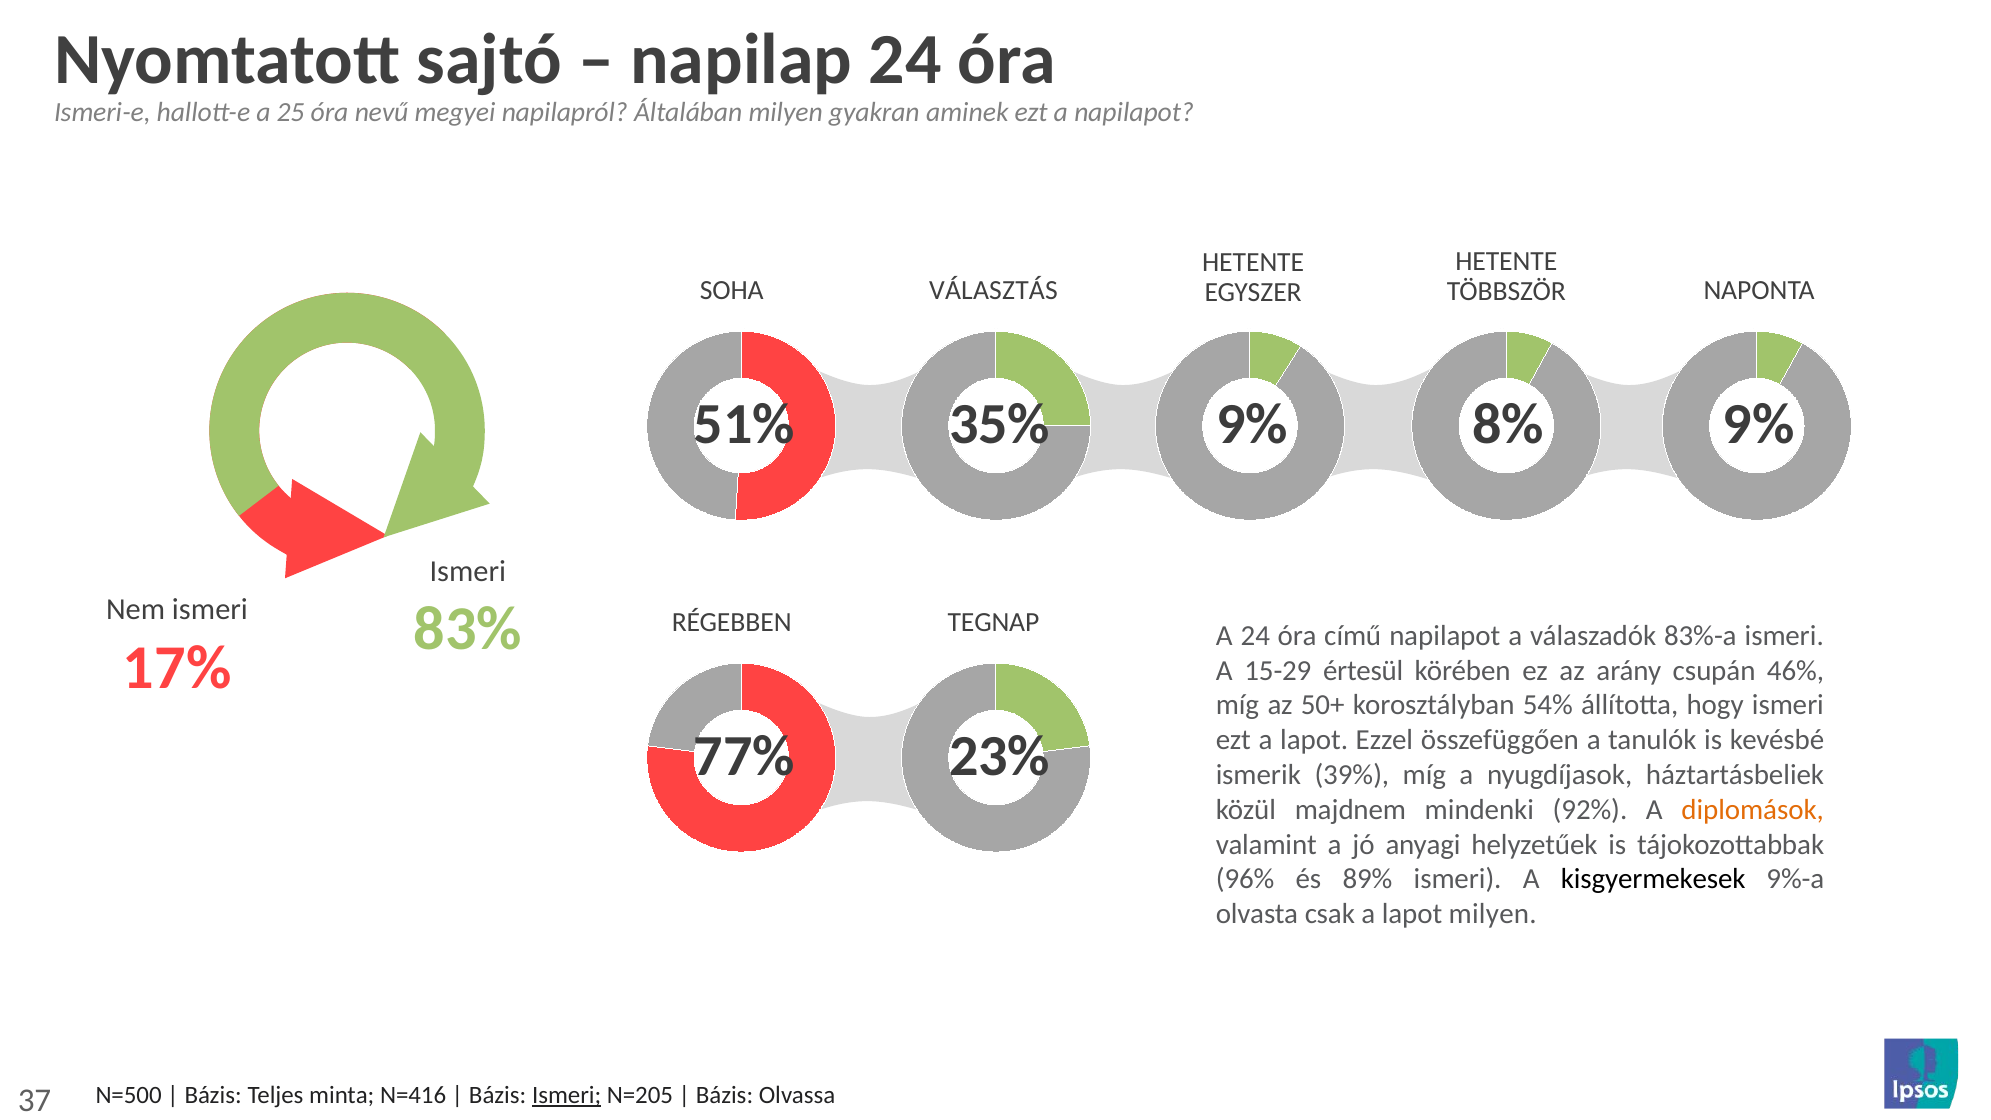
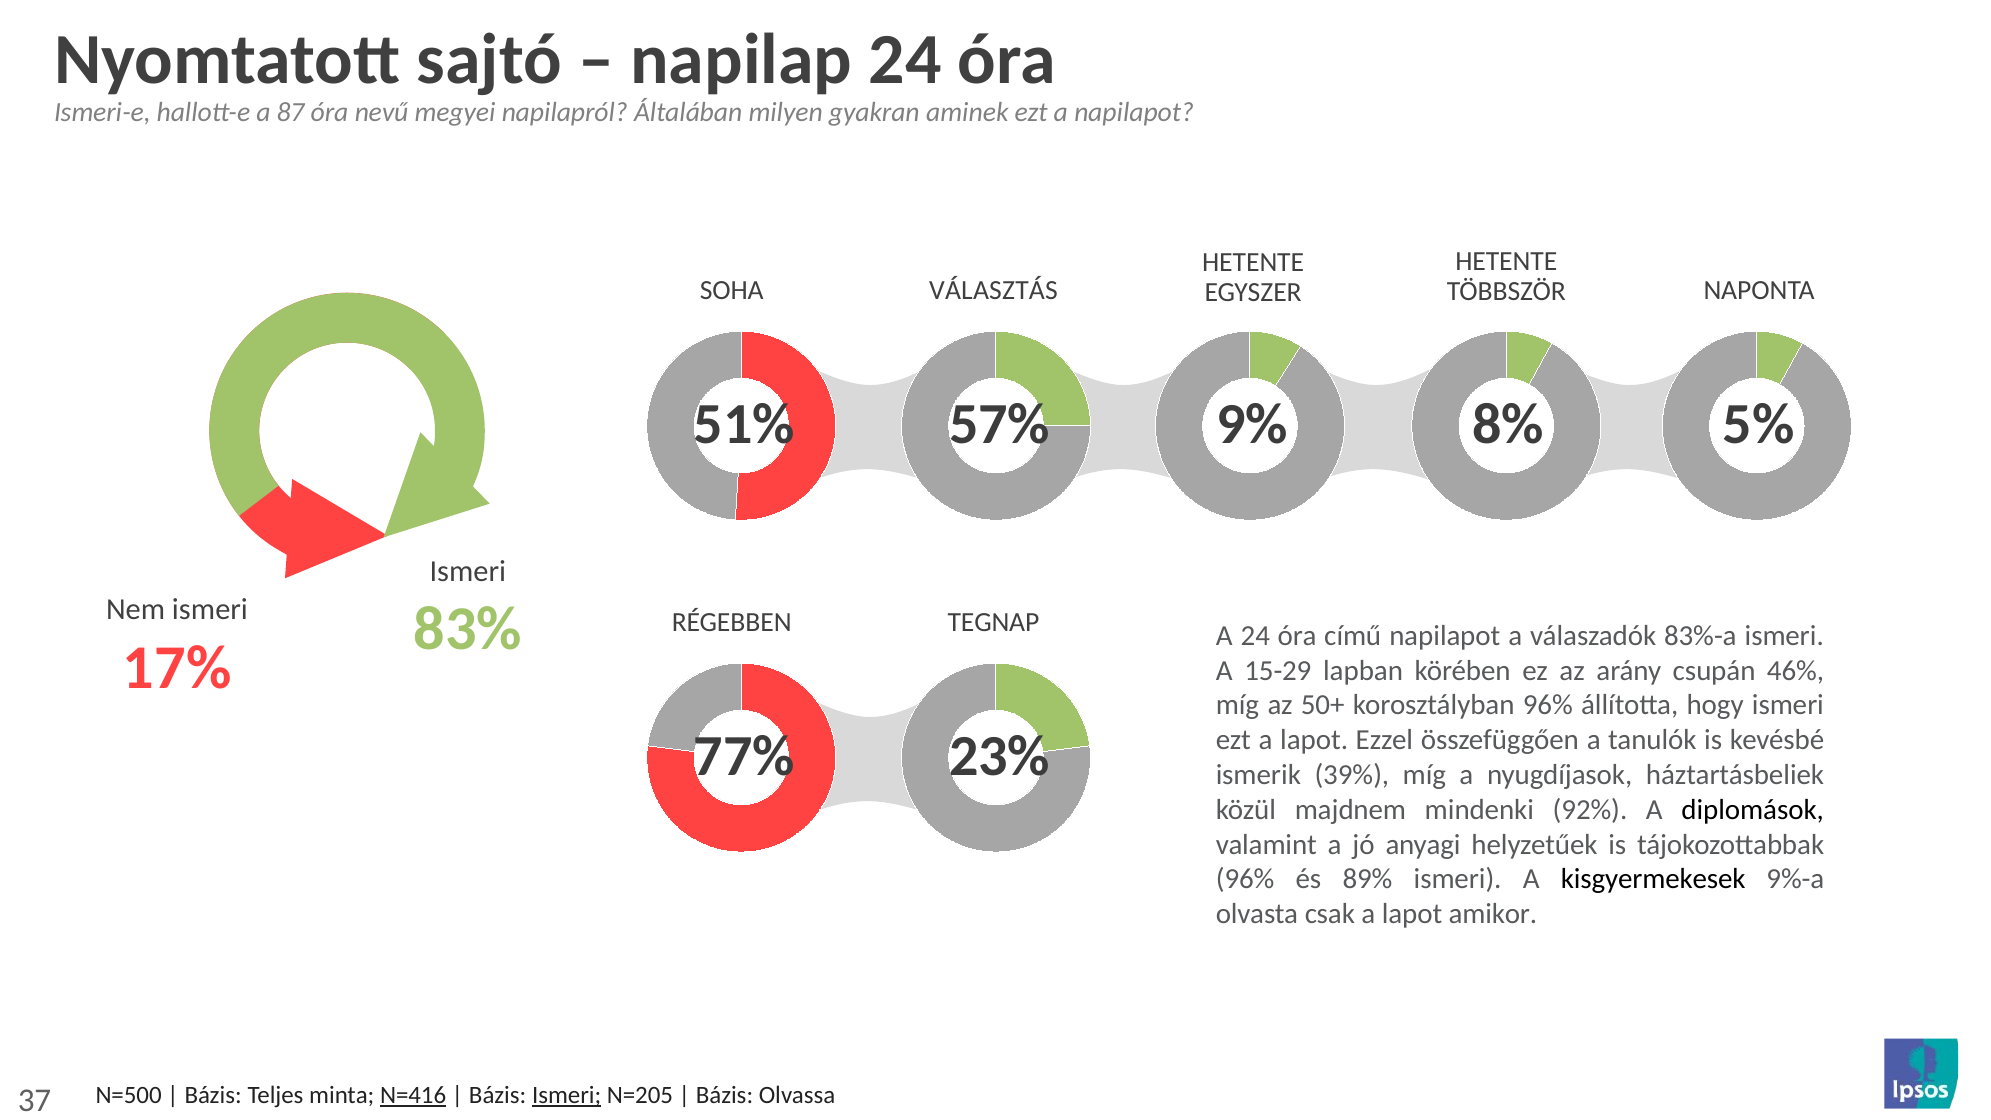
25: 25 -> 87
35%: 35% -> 57%
8% 9%: 9% -> 5%
értesül: értesül -> lapban
korosztályban 54%: 54% -> 96%
diplomások colour: orange -> black
lapot milyen: milyen -> amikor
N=416 underline: none -> present
